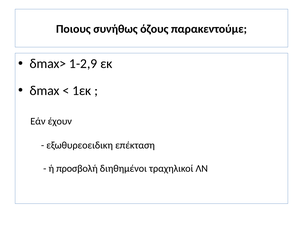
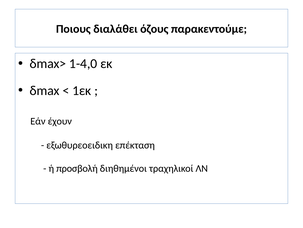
συνήθως: συνήθως -> διαλάθει
1-2,9: 1-2,9 -> 1-4,0
